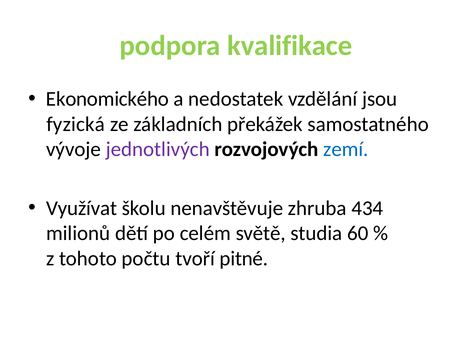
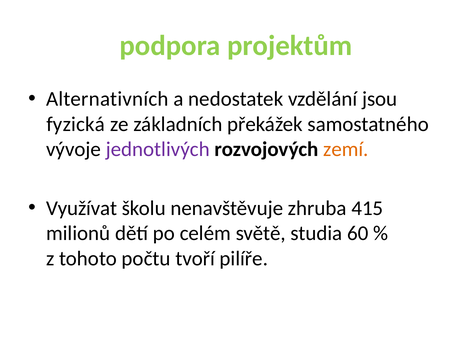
kvalifikace: kvalifikace -> projektům
Ekonomického: Ekonomického -> Alternativních
zemí colour: blue -> orange
434: 434 -> 415
pitné: pitné -> pilíře
